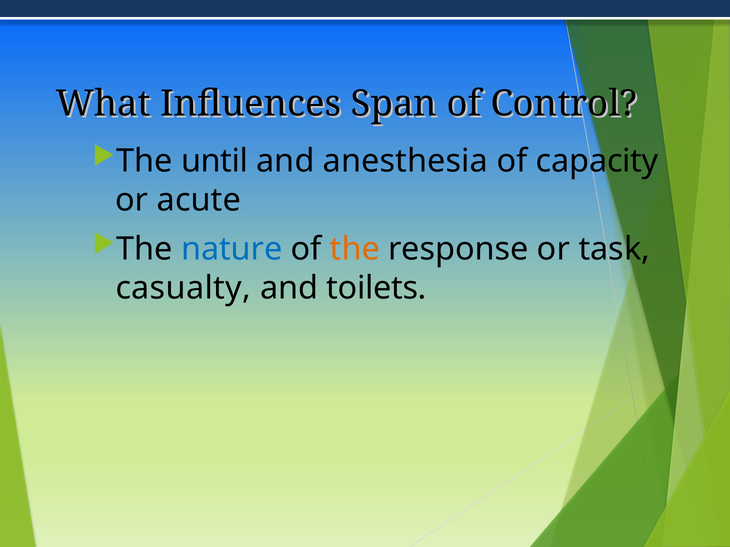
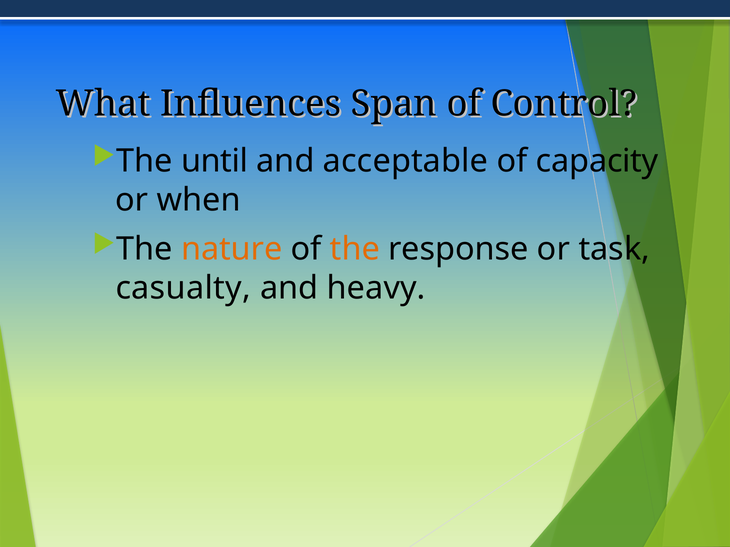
anesthesia: anesthesia -> acceptable
acute: acute -> when
nature colour: blue -> orange
toilets: toilets -> heavy
